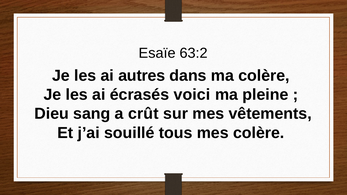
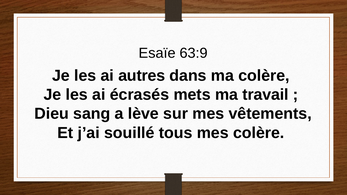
63:2: 63:2 -> 63:9
voici: voici -> mets
pleine: pleine -> travail
crût: crût -> lève
